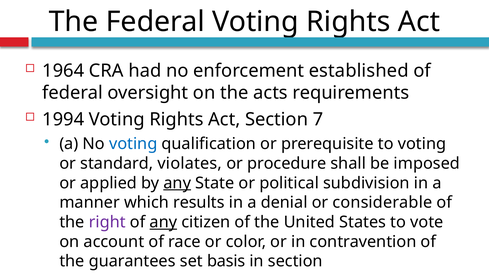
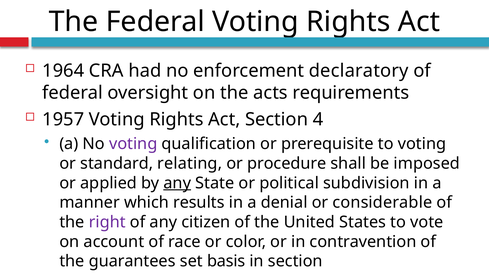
established: established -> declaratory
1994: 1994 -> 1957
7: 7 -> 4
voting at (133, 144) colour: blue -> purple
violates: violates -> relating
any at (163, 222) underline: present -> none
